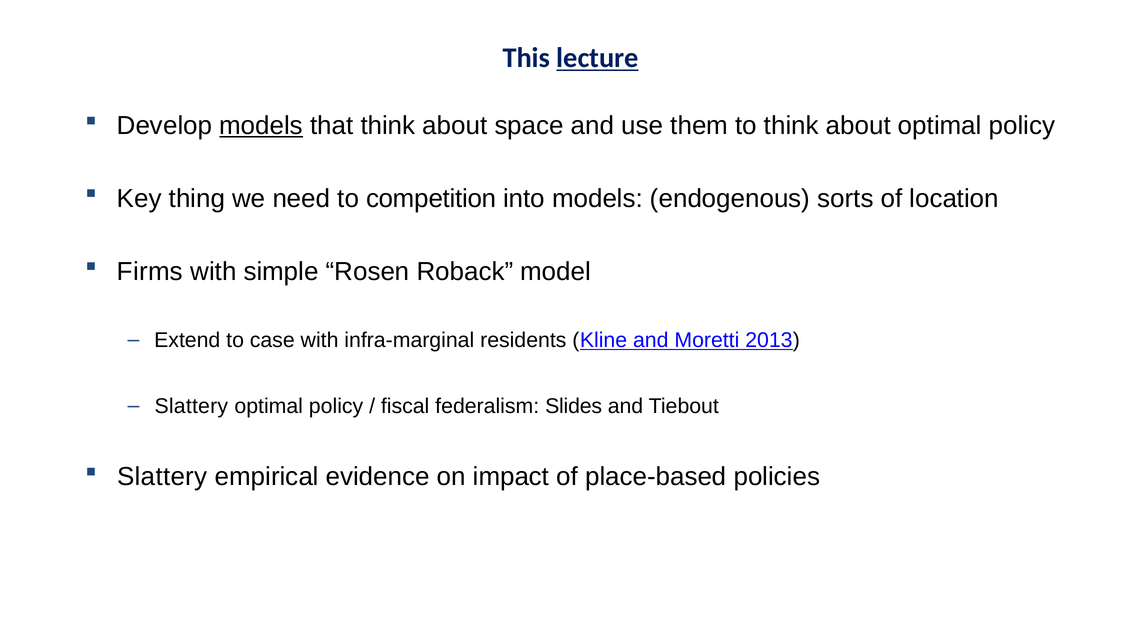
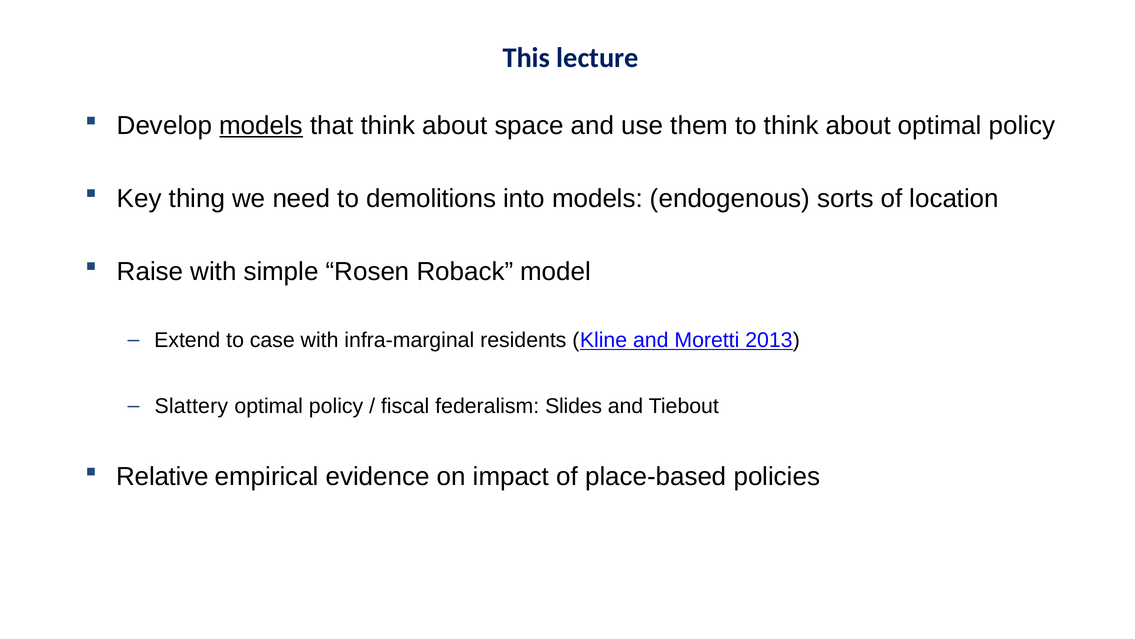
lecture underline: present -> none
competition: competition -> demolitions
Firms: Firms -> Raise
Slattery at (162, 476): Slattery -> Relative
